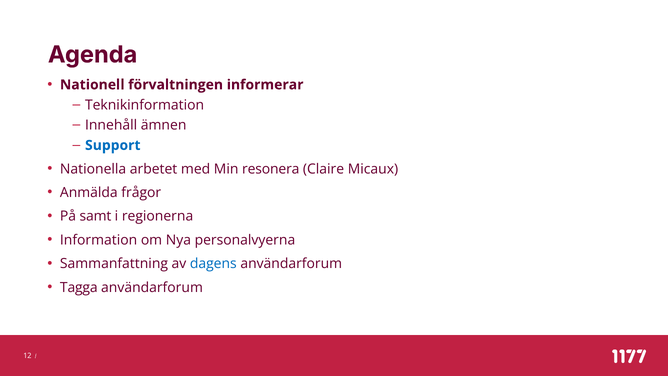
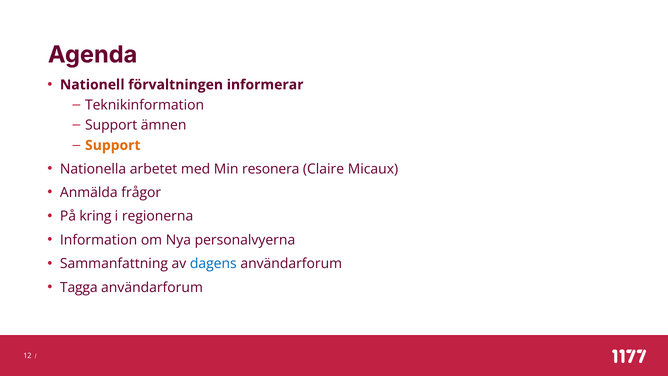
Innehåll at (111, 125): Innehåll -> Support
Support at (113, 145) colour: blue -> orange
samt: samt -> kring
